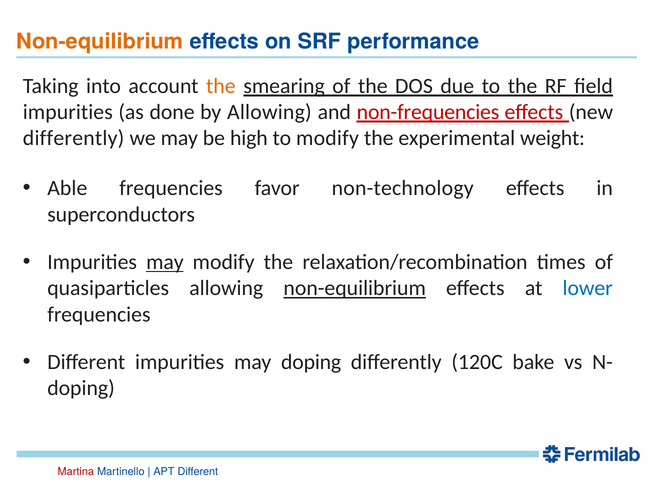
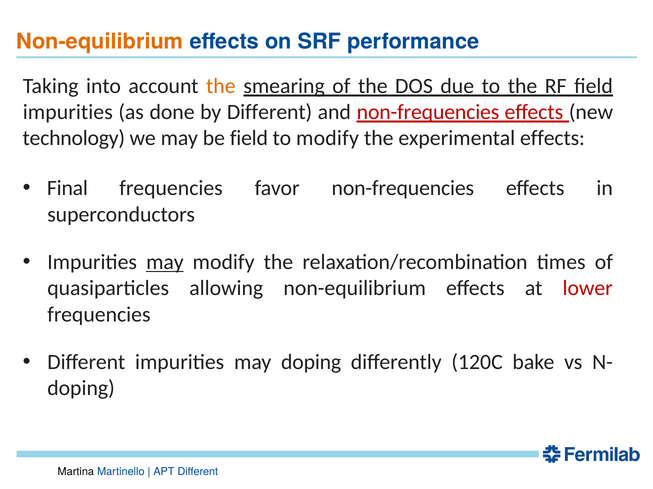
by Allowing: Allowing -> Different
differently at (74, 139): differently -> technology
be high: high -> field
experimental weight: weight -> effects
Able: Able -> Final
favor non-technology: non-technology -> non-frequencies
non-equilibrium at (355, 289) underline: present -> none
lower colour: blue -> red
Martina colour: red -> black
